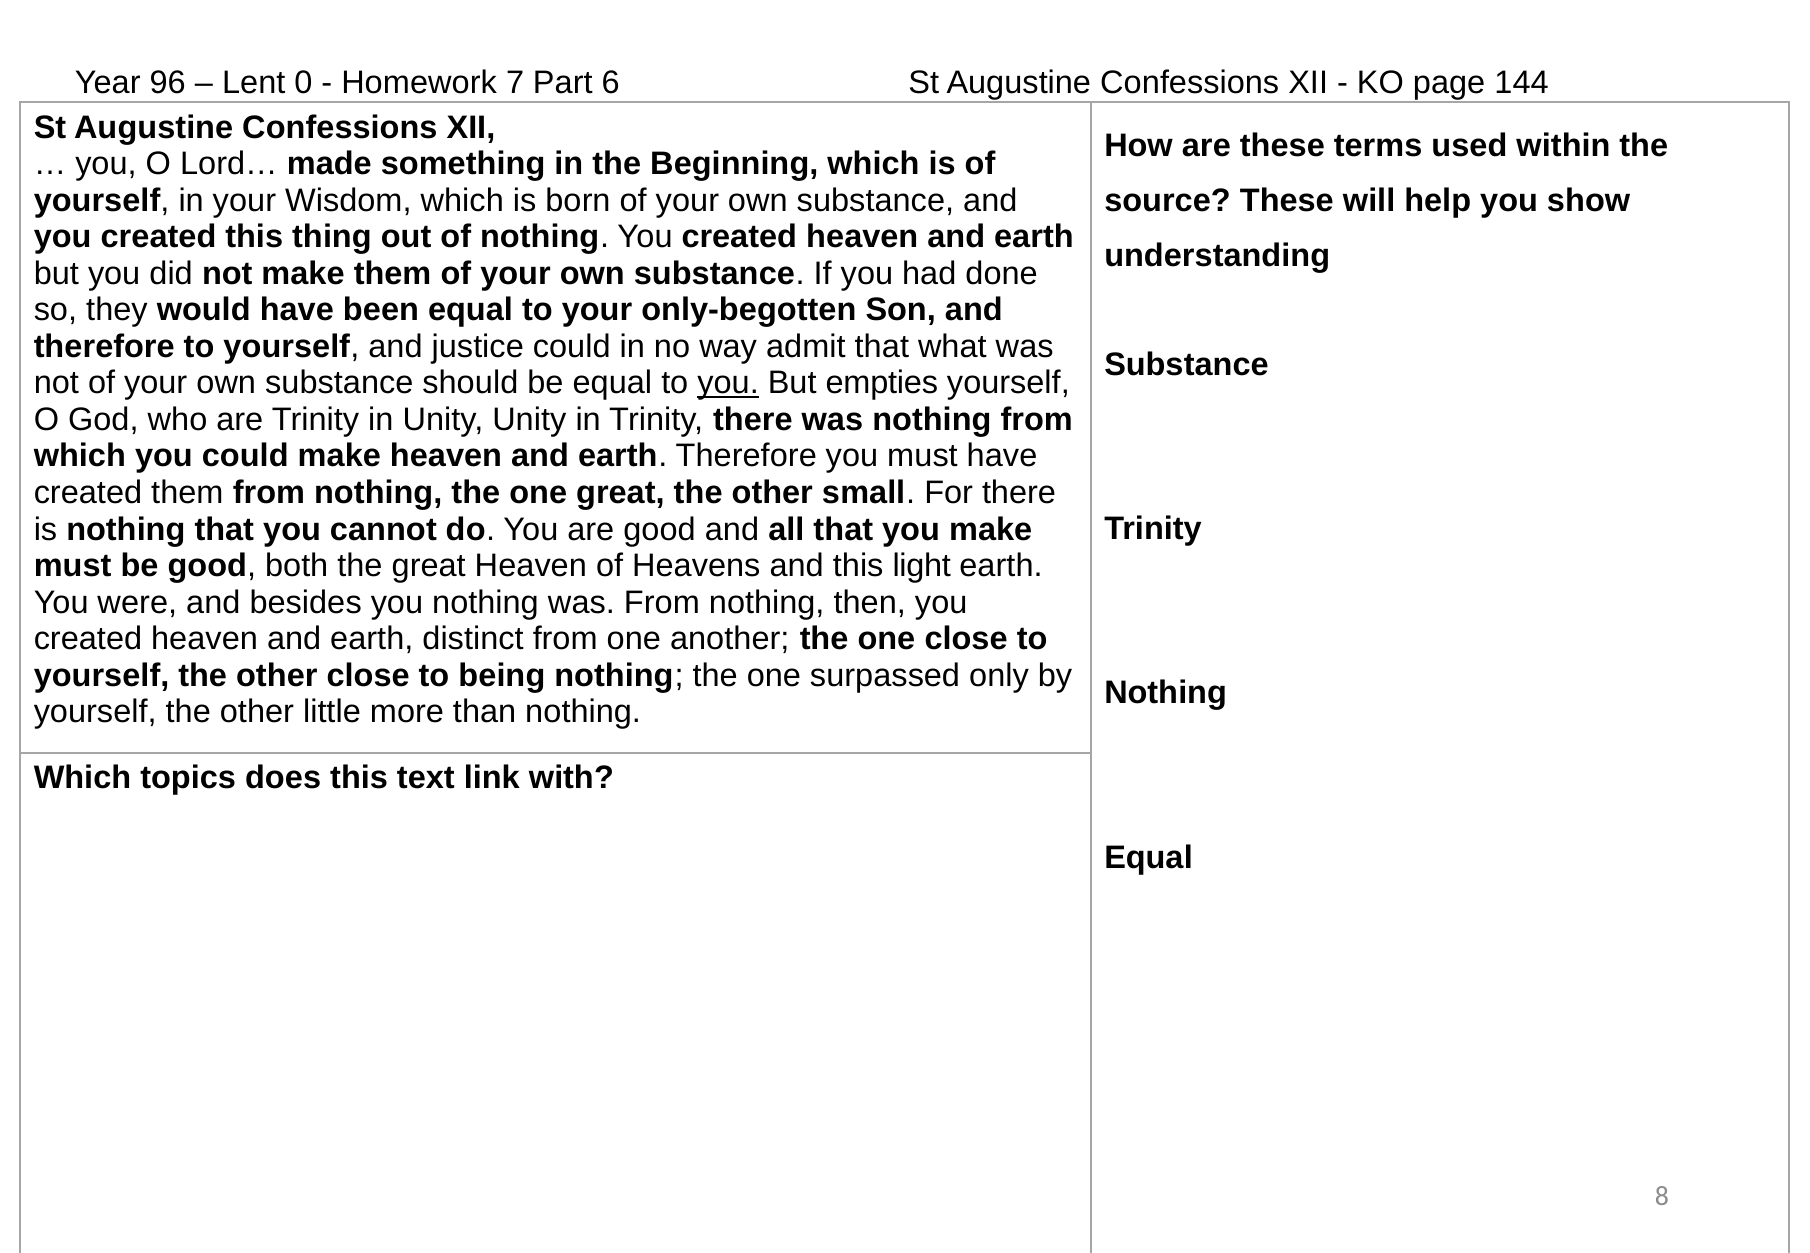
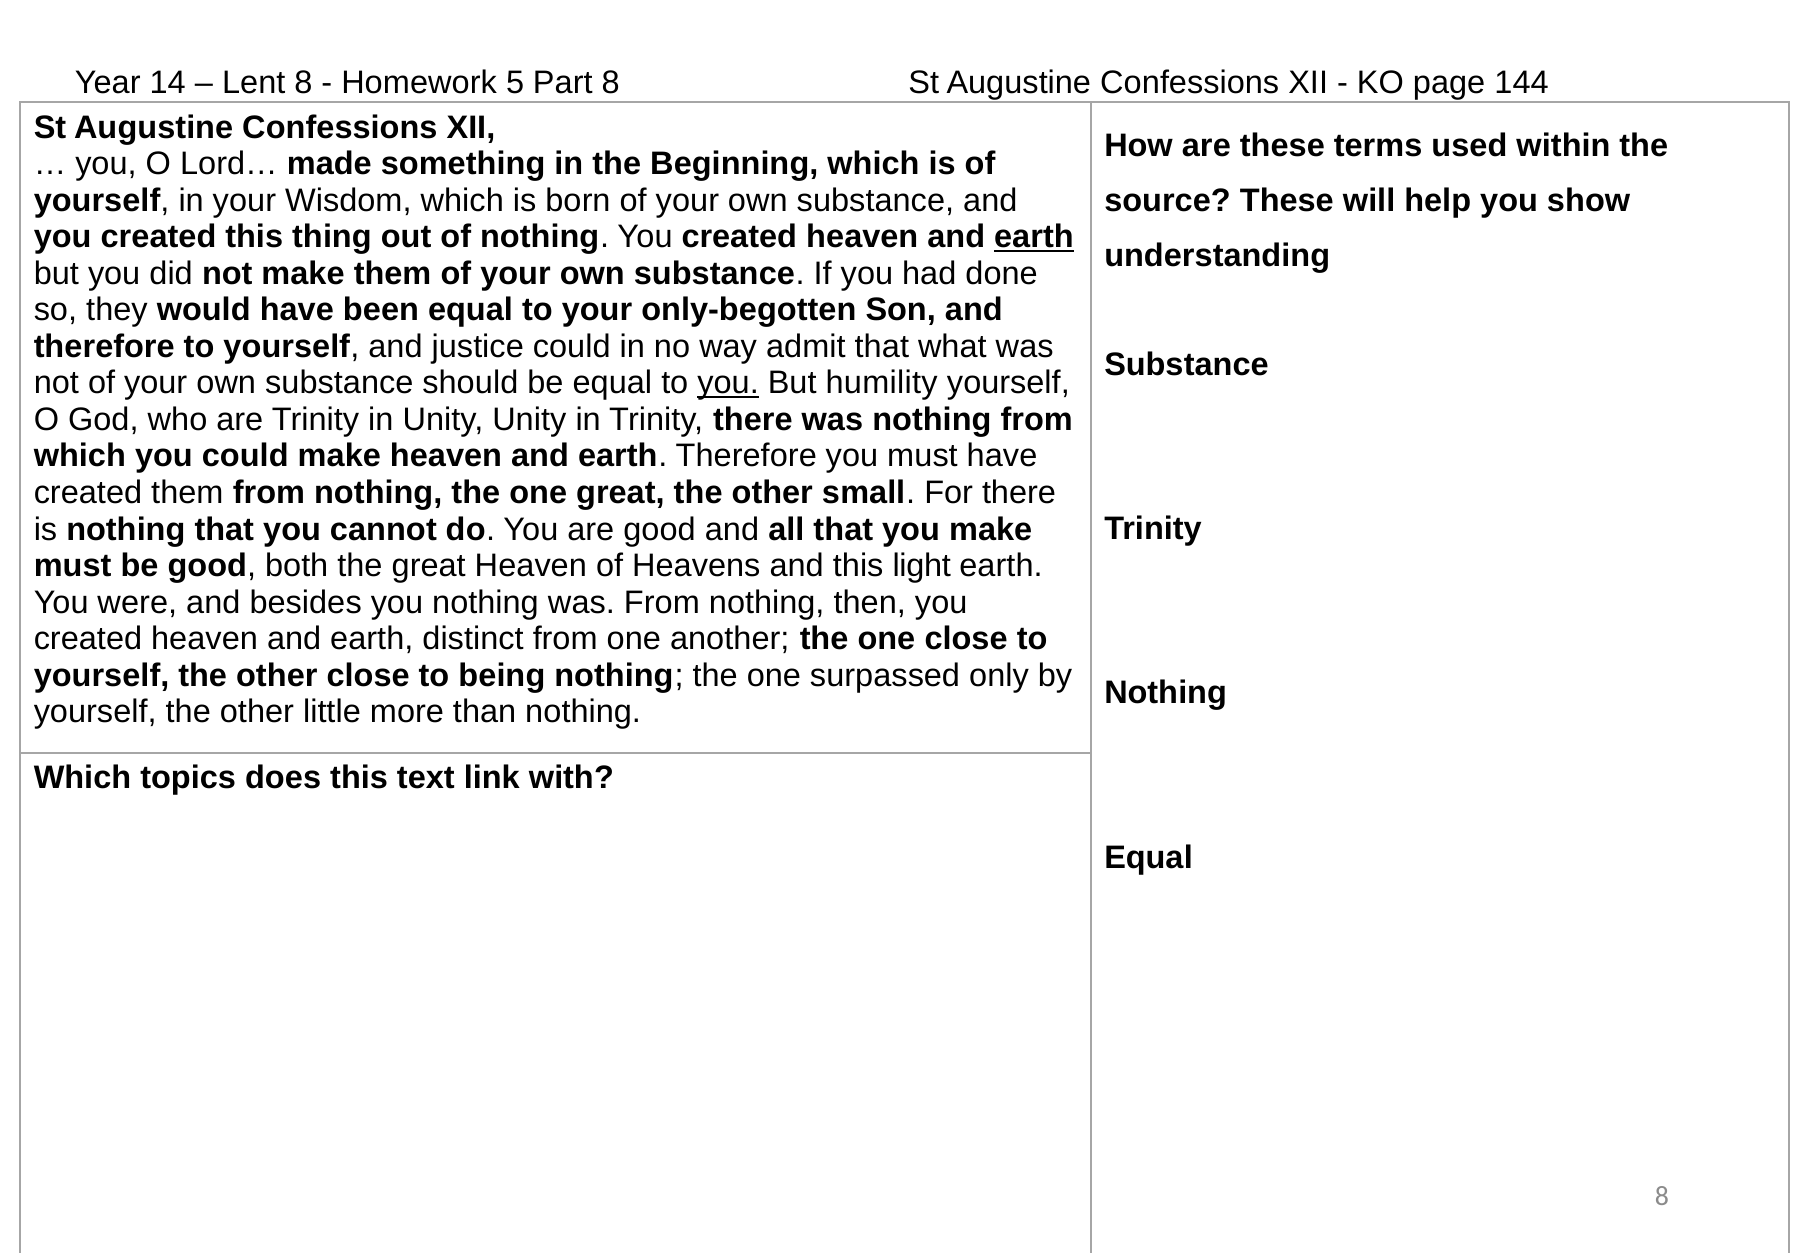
96: 96 -> 14
Lent 0: 0 -> 8
7: 7 -> 5
Part 6: 6 -> 8
earth at (1034, 237) underline: none -> present
empties: empties -> humility
